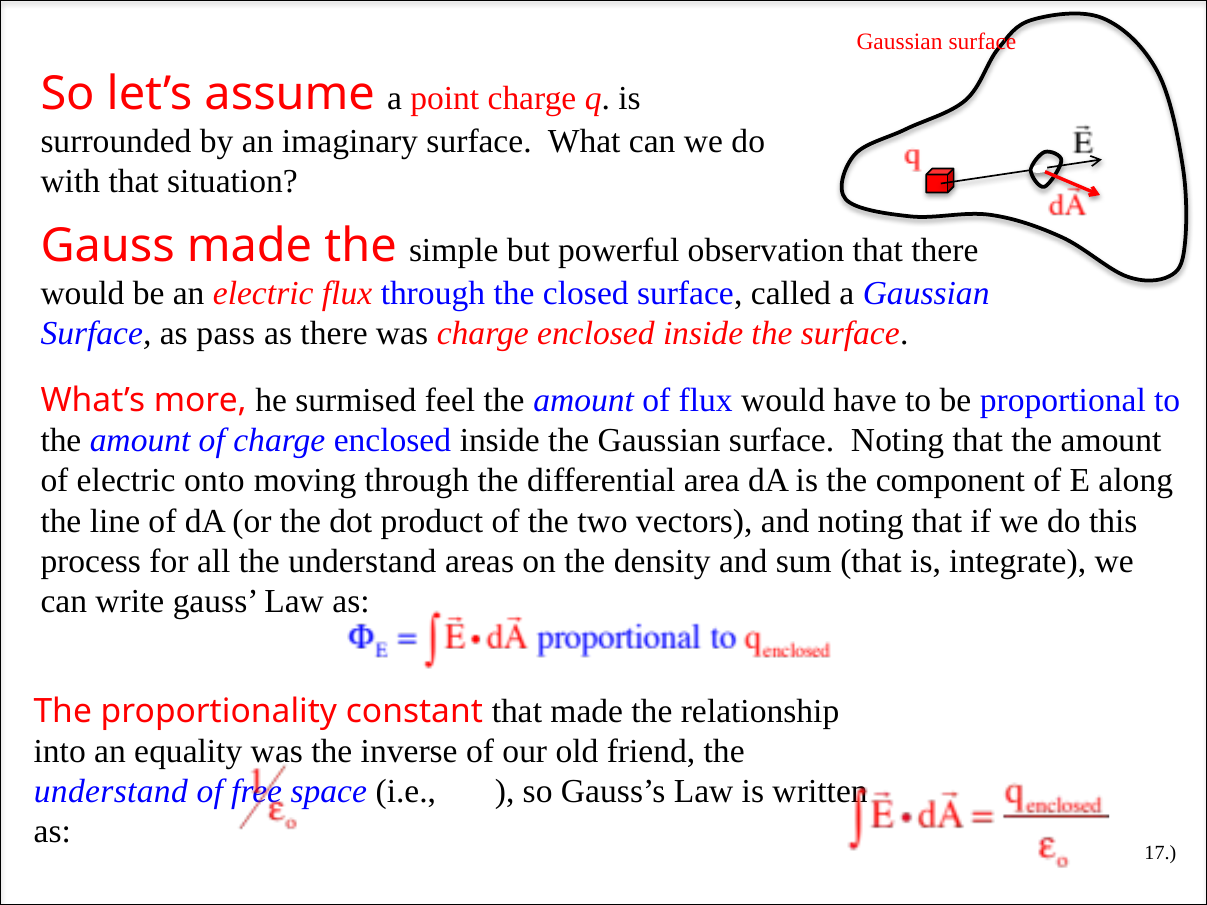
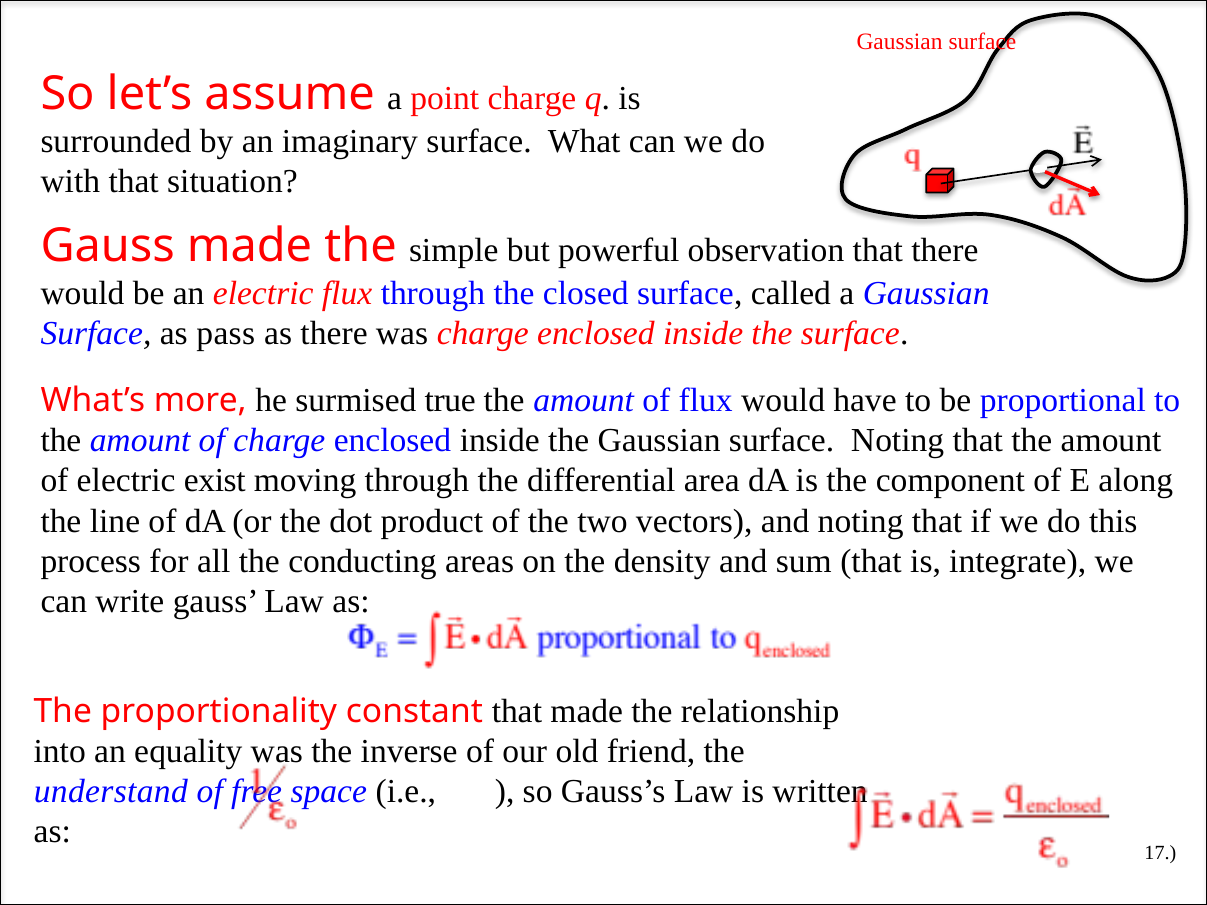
feel: feel -> true
onto: onto -> exist
all the understand: understand -> conducting
